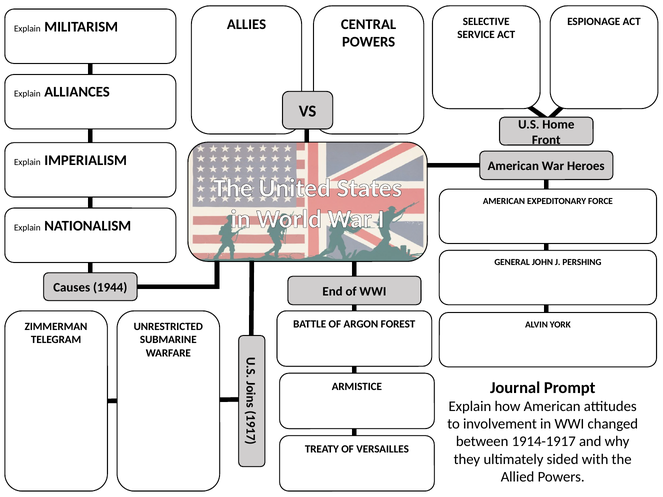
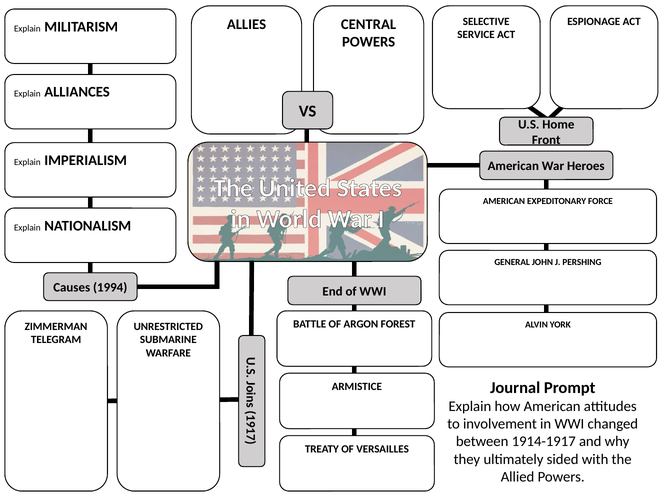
1944: 1944 -> 1994
